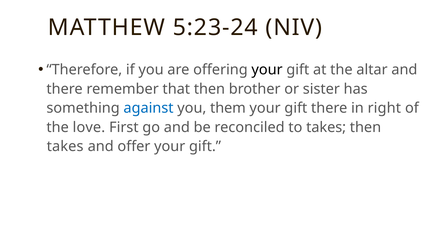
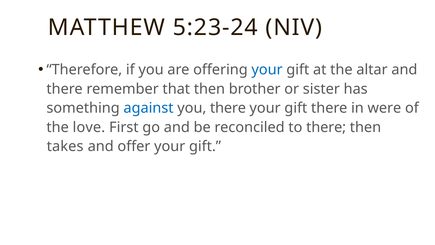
your at (267, 70) colour: black -> blue
you them: them -> there
right: right -> were
to takes: takes -> there
